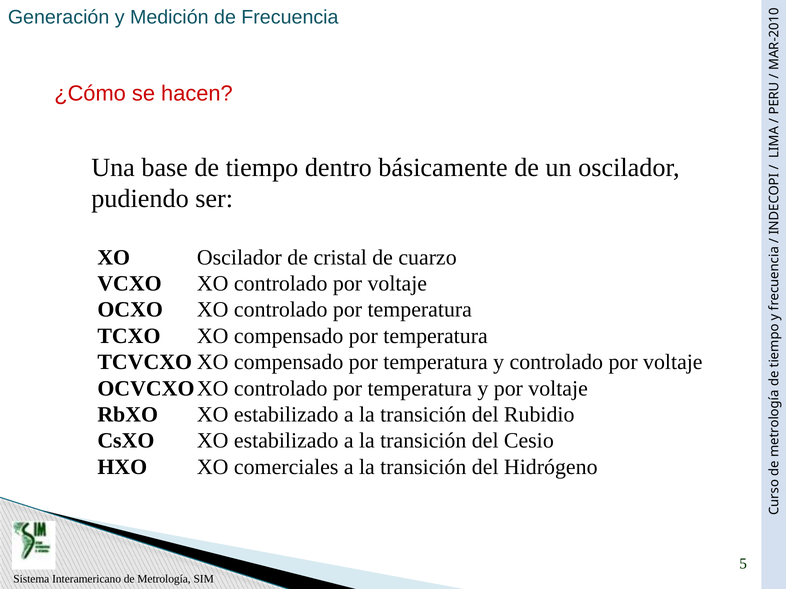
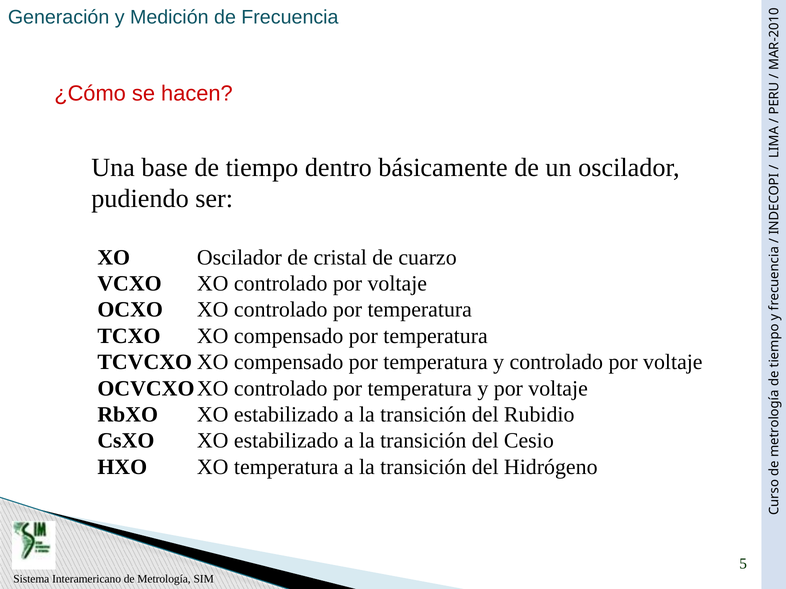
XO comerciales: comerciales -> temperatura
